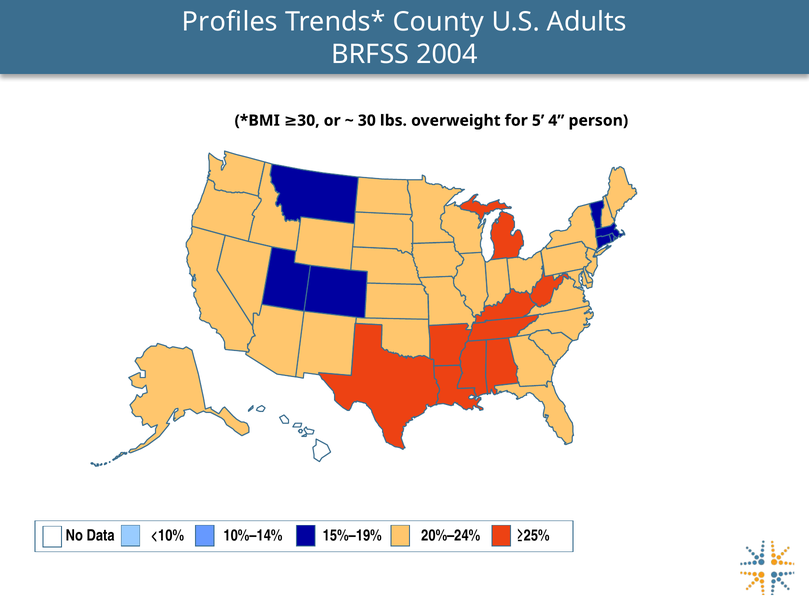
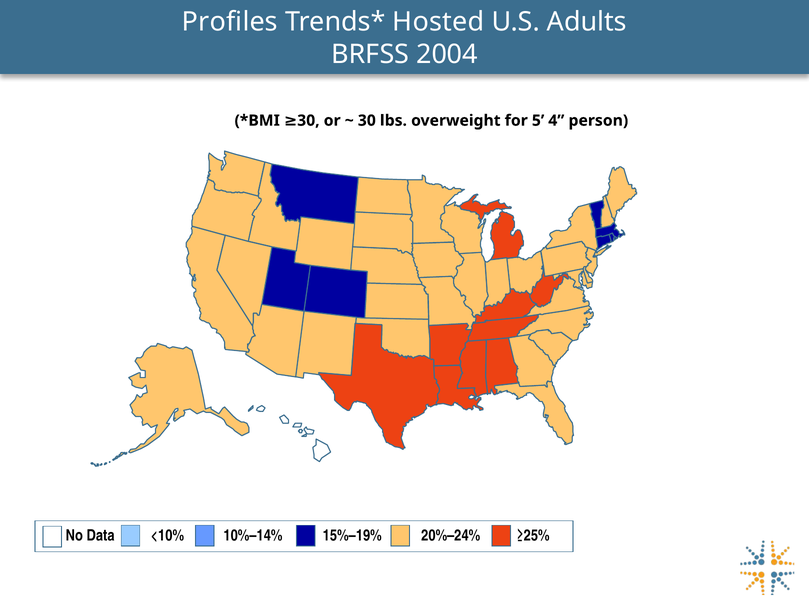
County: County -> Hosted
